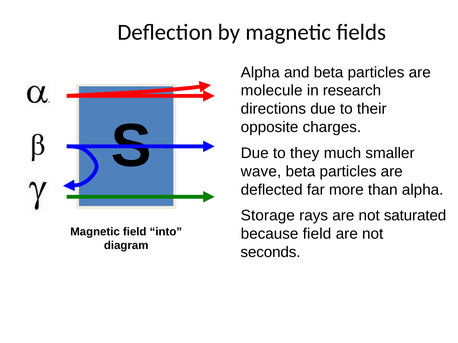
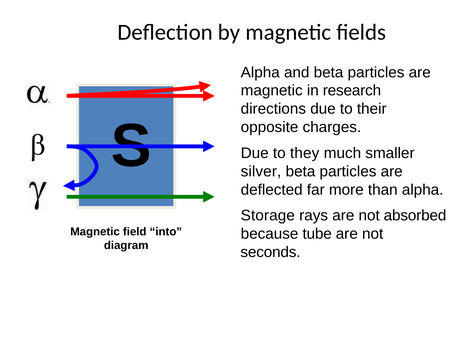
molecule at (272, 91): molecule -> magnetic
wave: wave -> silver
saturated: saturated -> absorbed
because field: field -> tube
